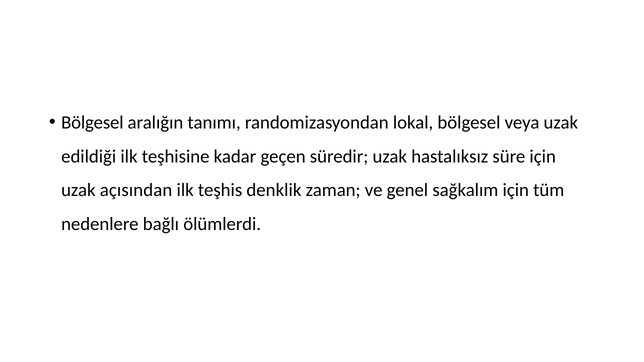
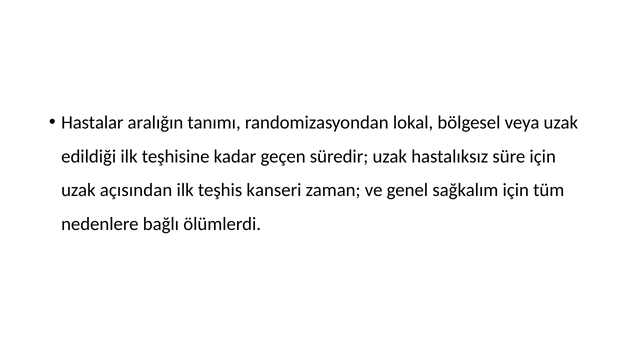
Bölgesel at (92, 123): Bölgesel -> Hastalar
denklik: denklik -> kanseri
